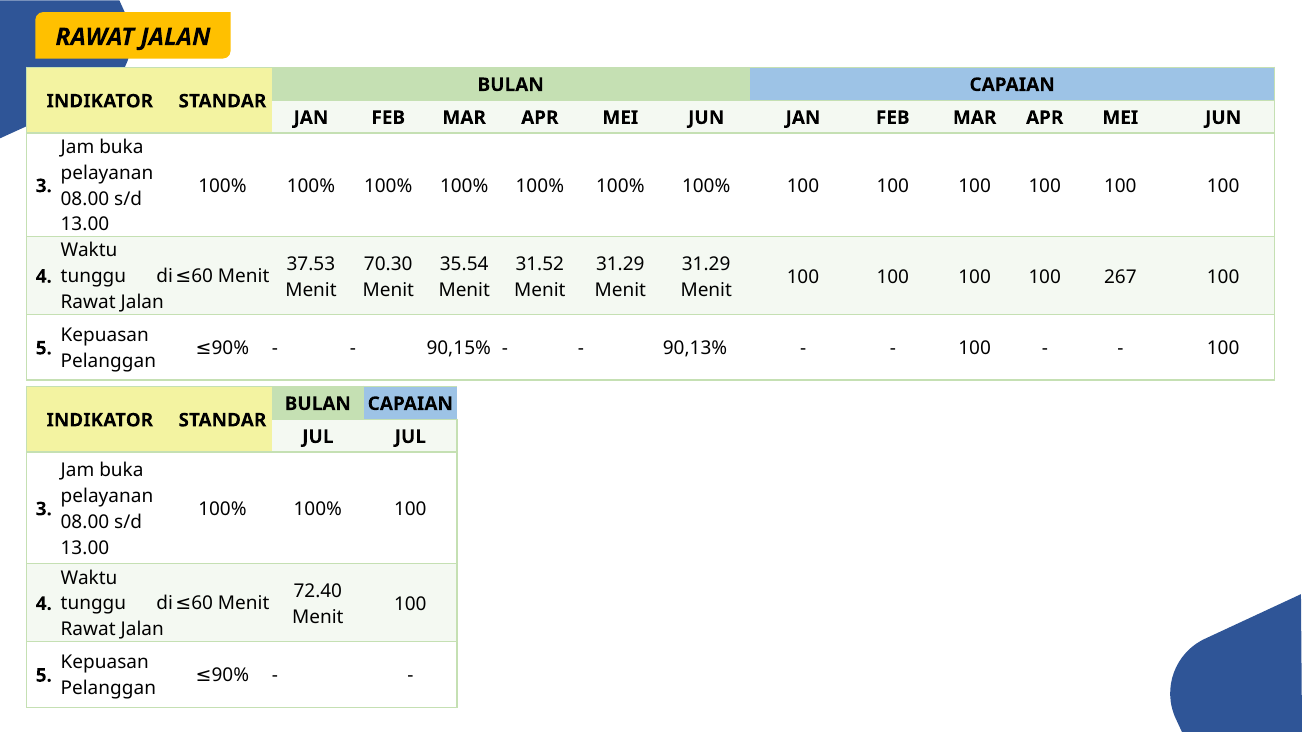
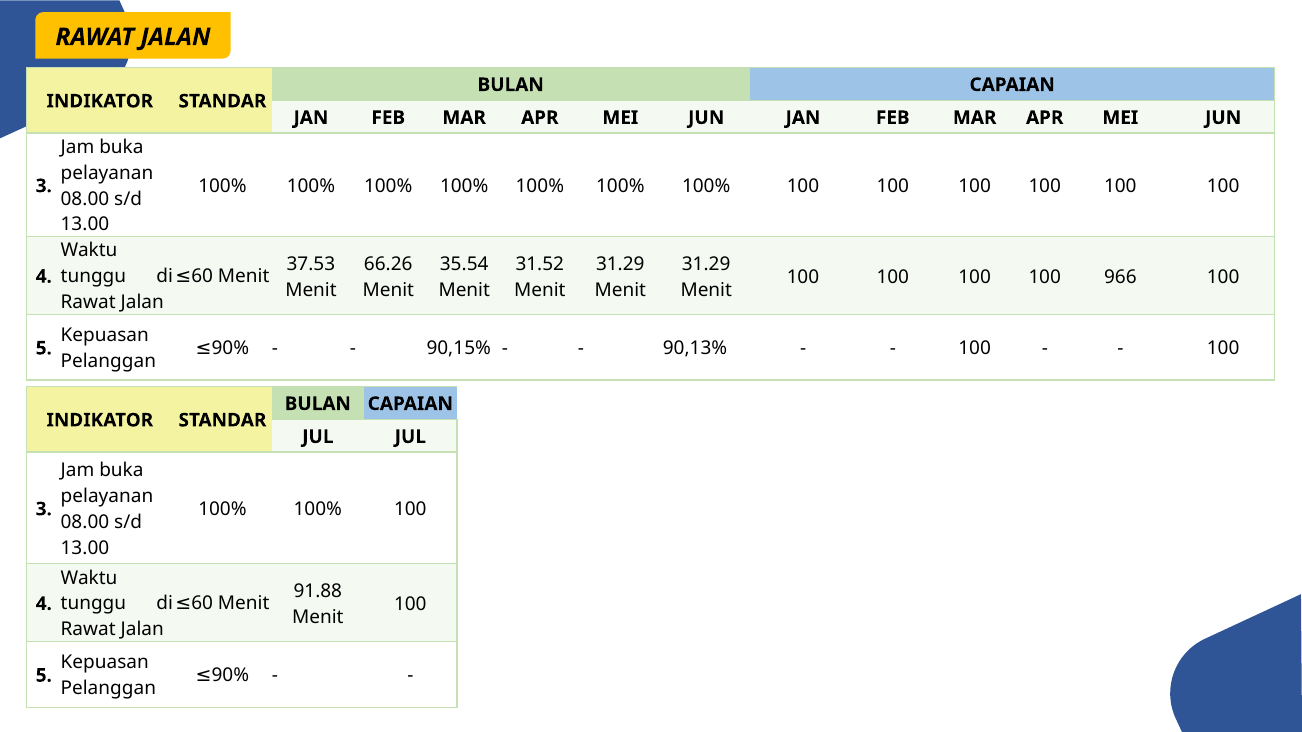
70.30: 70.30 -> 66.26
267: 267 -> 966
72.40: 72.40 -> 91.88
